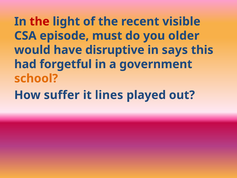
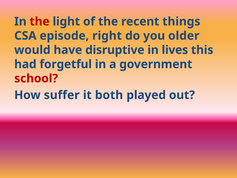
visible: visible -> things
must: must -> right
says: says -> lives
school colour: orange -> red
lines: lines -> both
